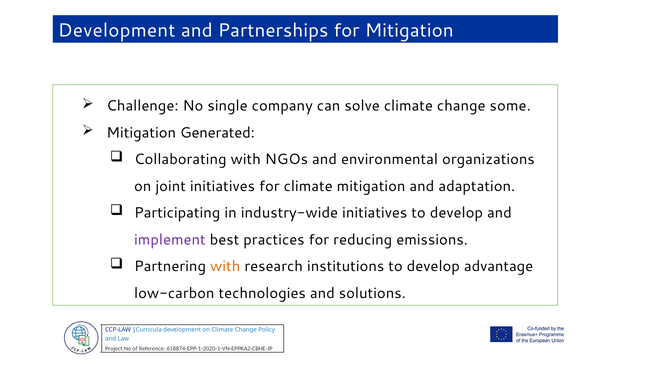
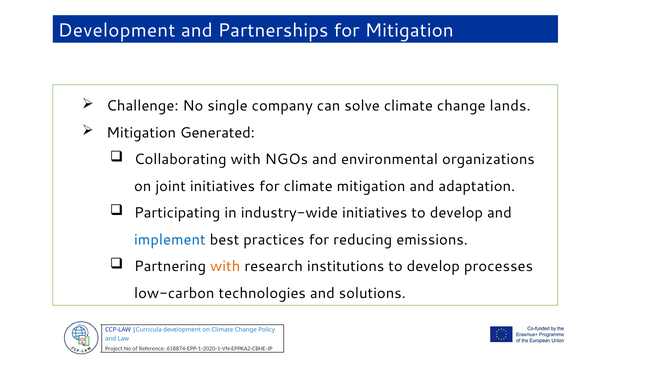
some: some -> lands
implement colour: purple -> blue
advantage: advantage -> processes
